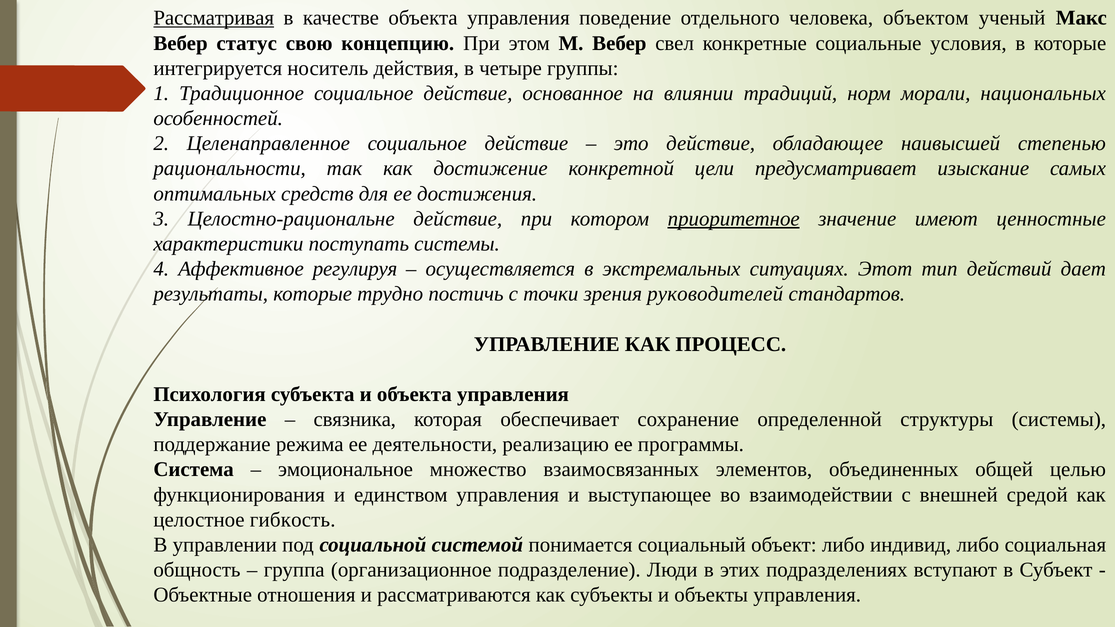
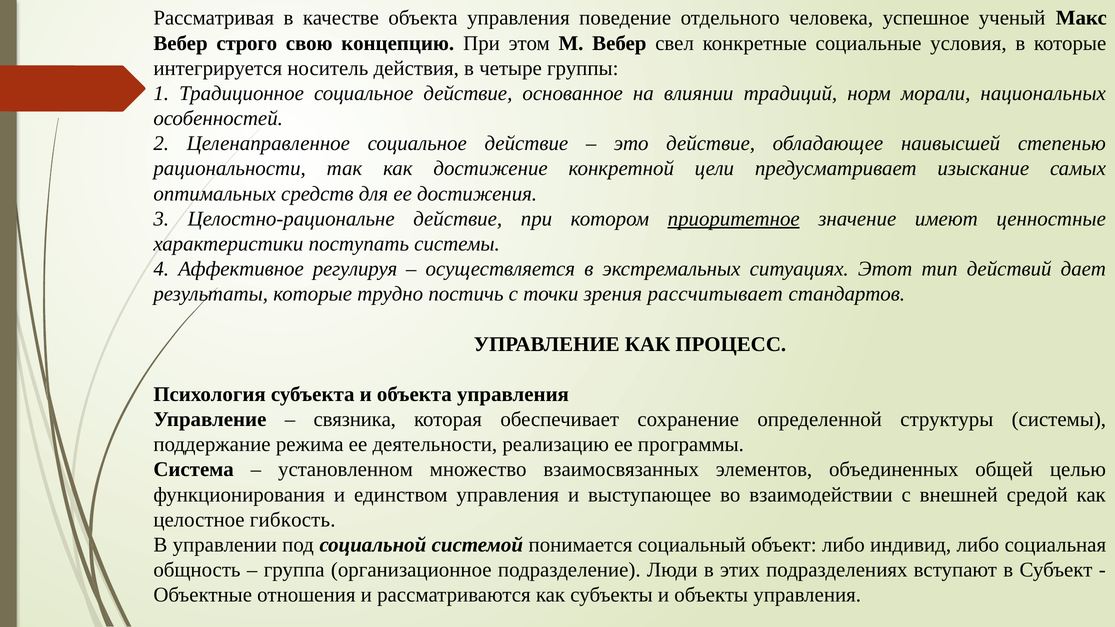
Рассматривая underline: present -> none
объектом: объектом -> успешное
статус: статус -> строго
руководителей: руководителей -> рассчитывает
эмоциональное: эмоциональное -> установленном
